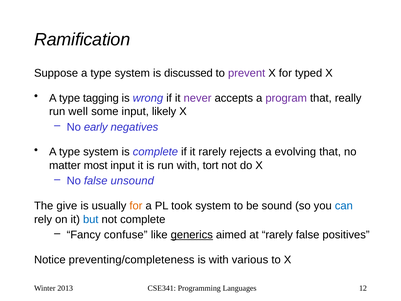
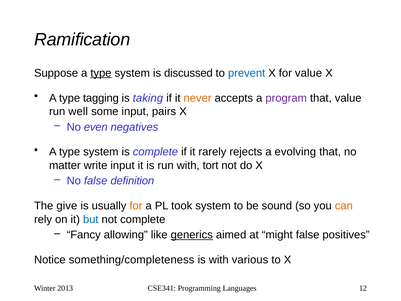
type at (101, 73) underline: none -> present
prevent colour: purple -> blue
for typed: typed -> value
wrong: wrong -> taking
never colour: purple -> orange
that really: really -> value
likely: likely -> pairs
early: early -> even
most: most -> write
unsound: unsound -> definition
can colour: blue -> orange
confuse: confuse -> allowing
at rarely: rarely -> might
preventing/completeness: preventing/completeness -> something/completeness
